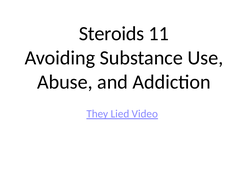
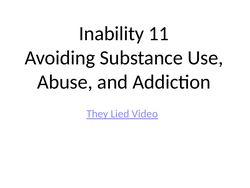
Steroids: Steroids -> Inability
